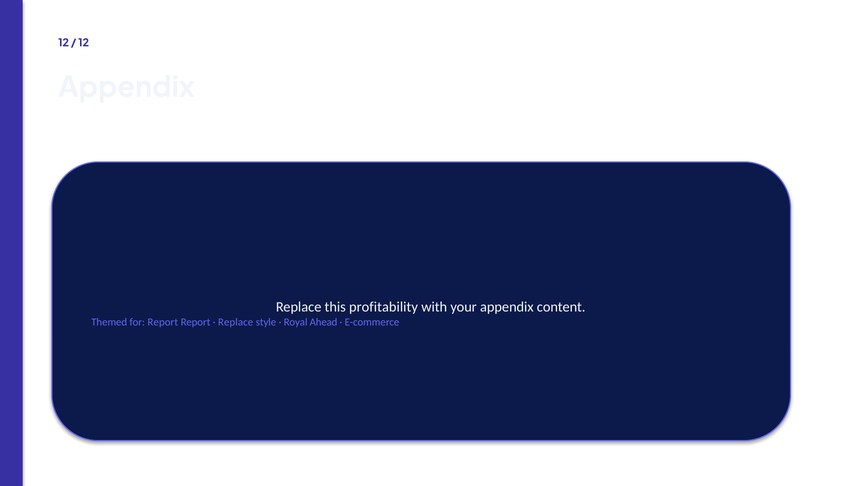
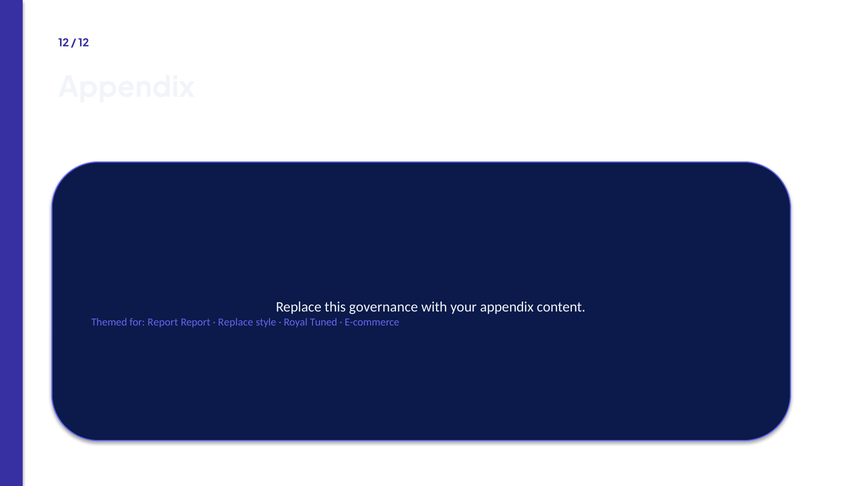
profitability: profitability -> governance
Ahead: Ahead -> Tuned
